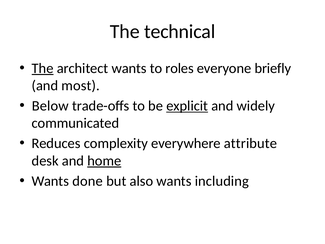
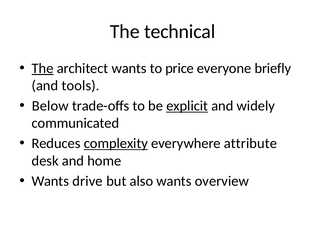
roles: roles -> price
most: most -> tools
complexity underline: none -> present
home underline: present -> none
done: done -> drive
including: including -> overview
